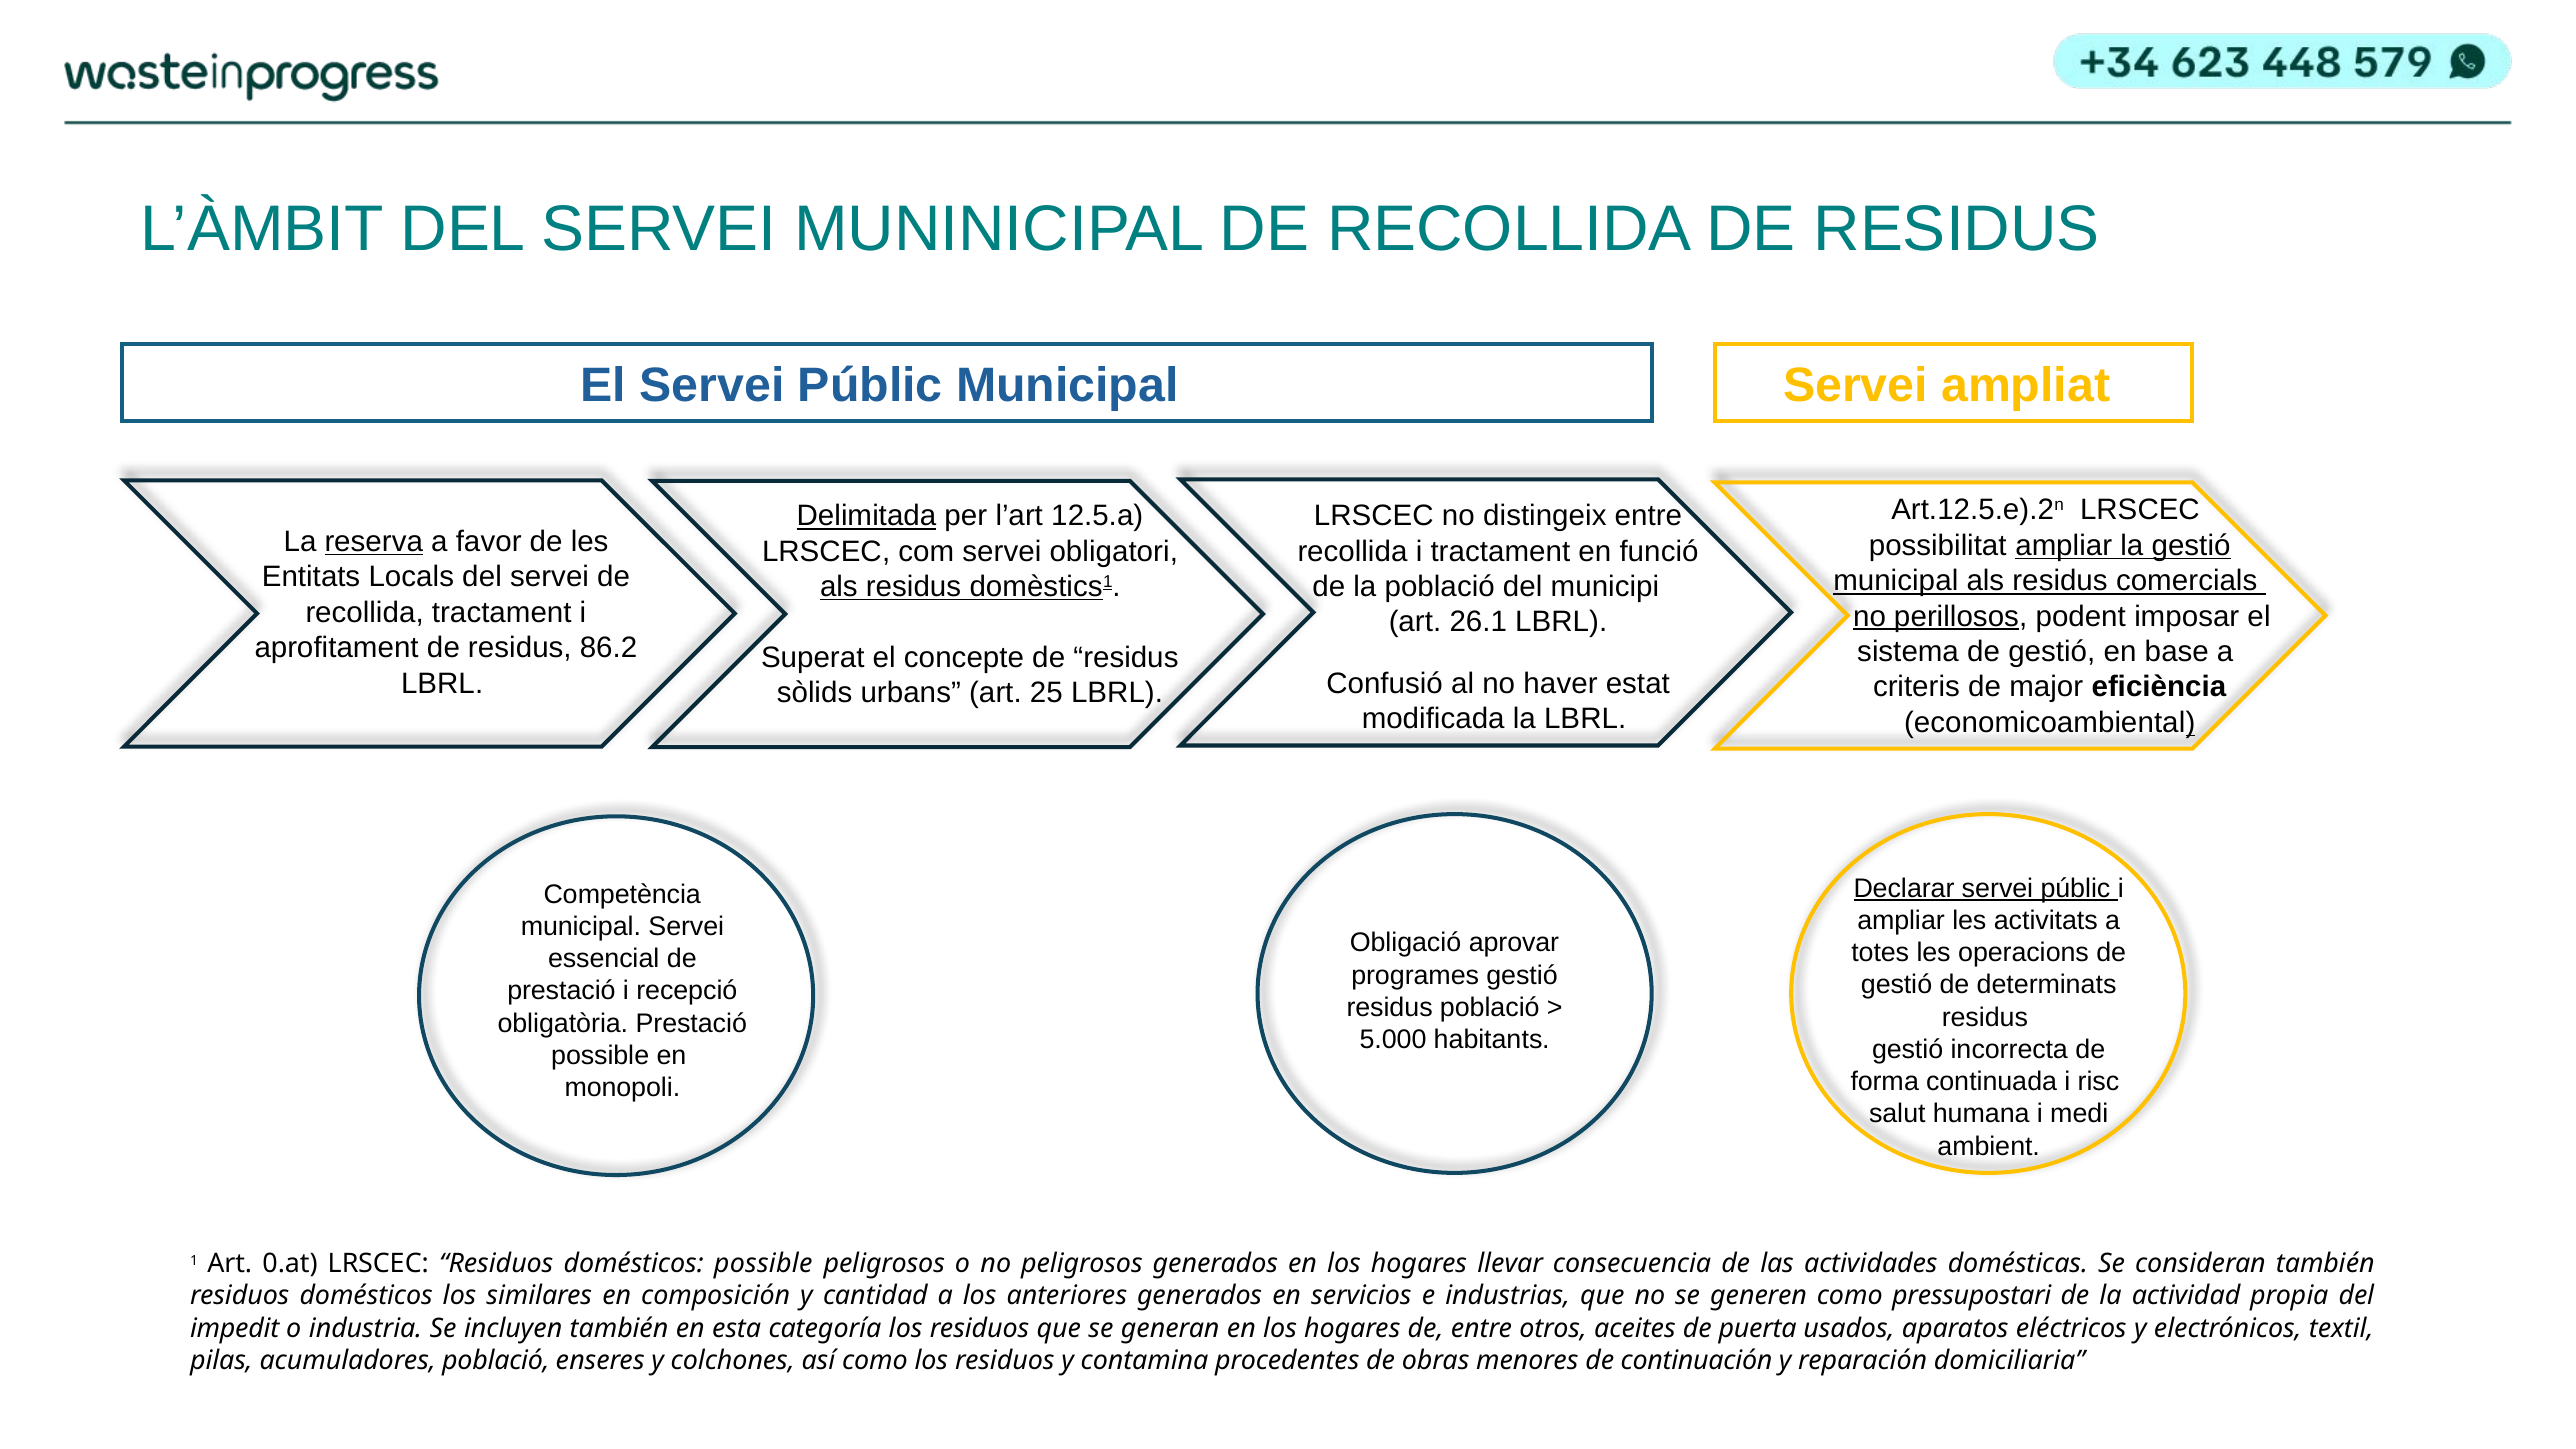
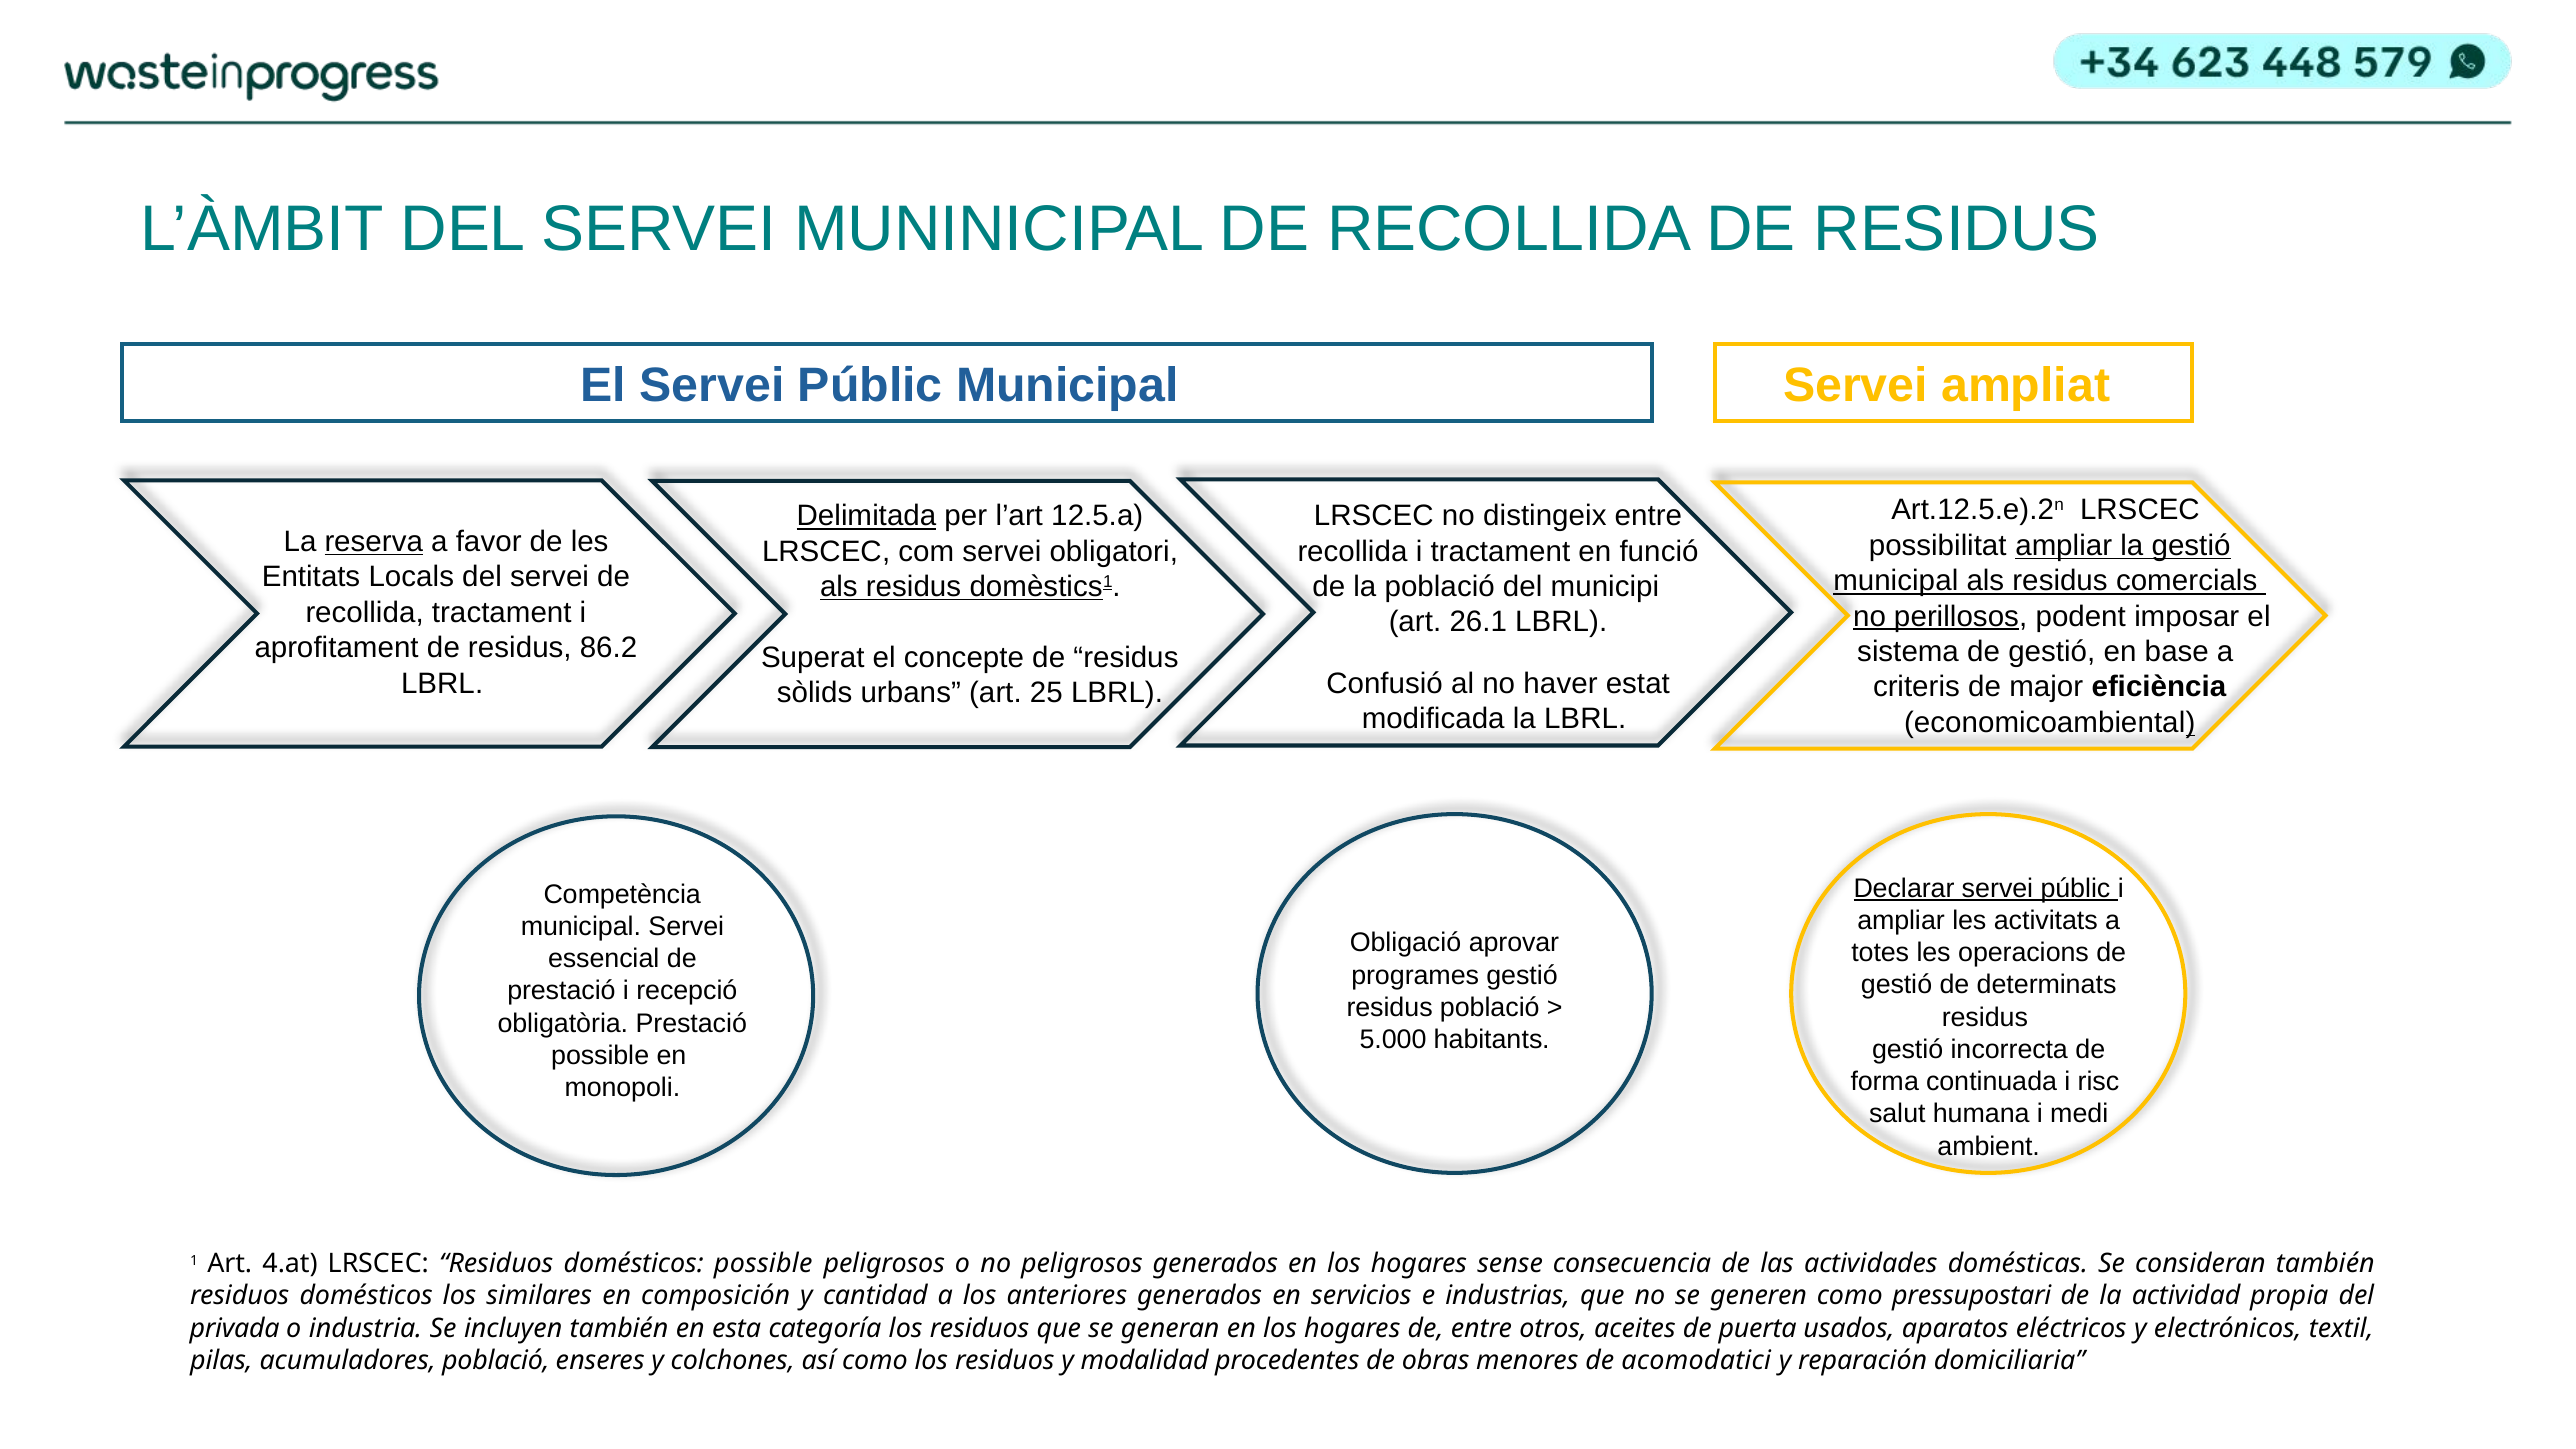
0.at: 0.at -> 4.at
llevar: llevar -> sense
impedit: impedit -> privada
contamina: contamina -> modalidad
continuación: continuación -> acomodatici
